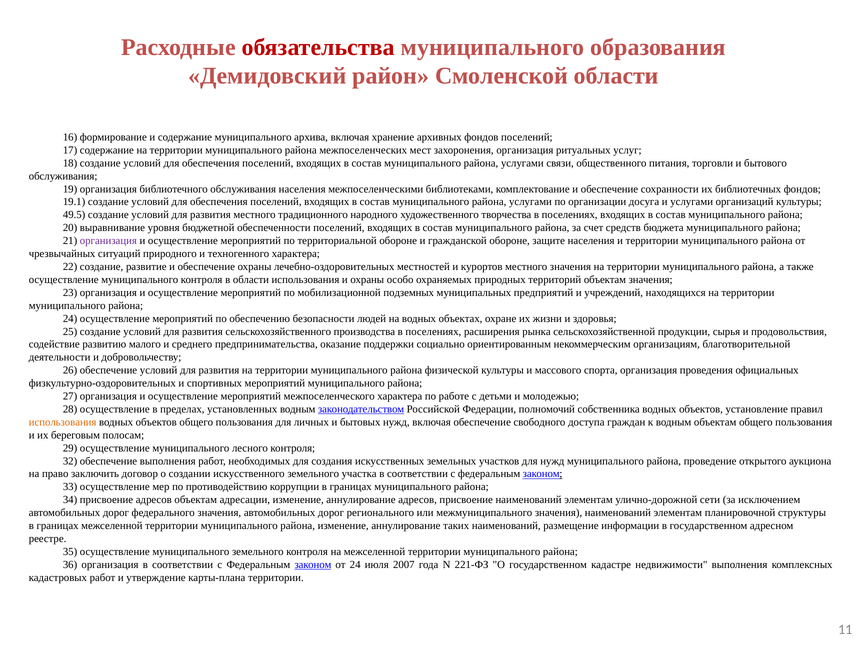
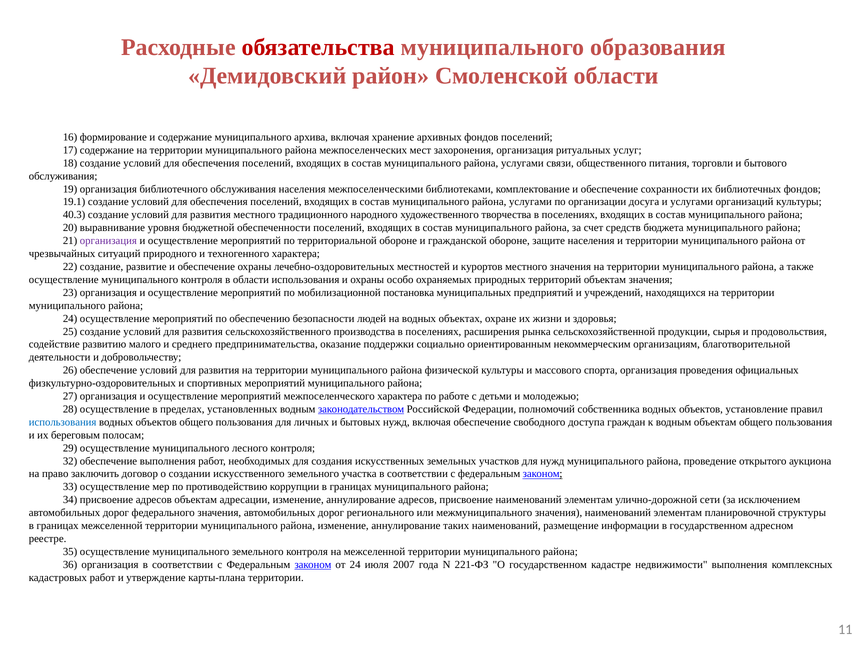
49.5: 49.5 -> 40.3
подземных: подземных -> постановка
использования at (63, 422) colour: orange -> blue
